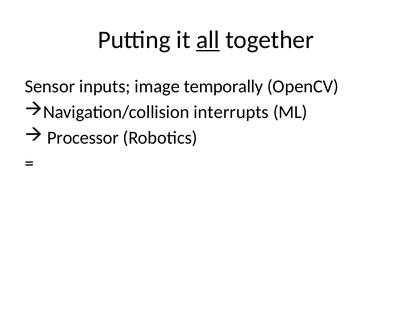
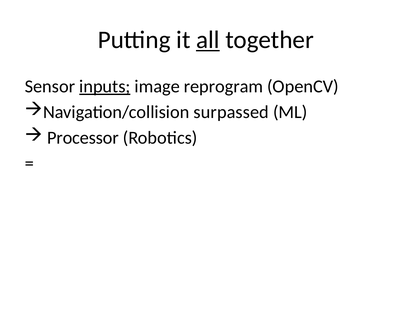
inputs underline: none -> present
temporally: temporally -> reprogram
interrupts: interrupts -> surpassed
